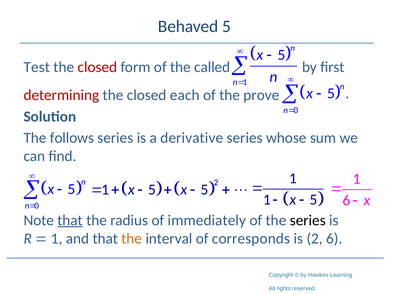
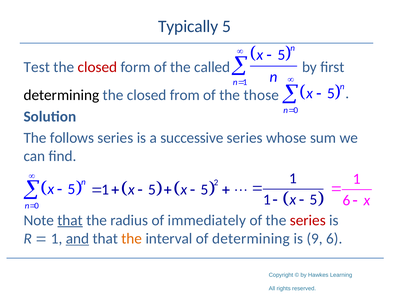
Behaved: Behaved -> Typically
determining at (61, 95) colour: red -> black
each: each -> from
prove: prove -> those
derivative: derivative -> successive
series at (308, 221) colour: black -> red
and underline: none -> present
of corresponds: corresponds -> determining
is 2: 2 -> 9
